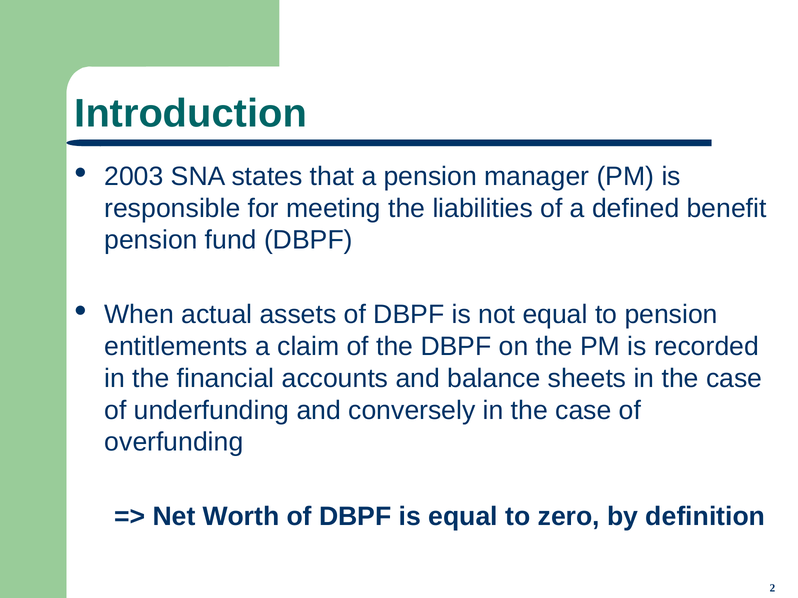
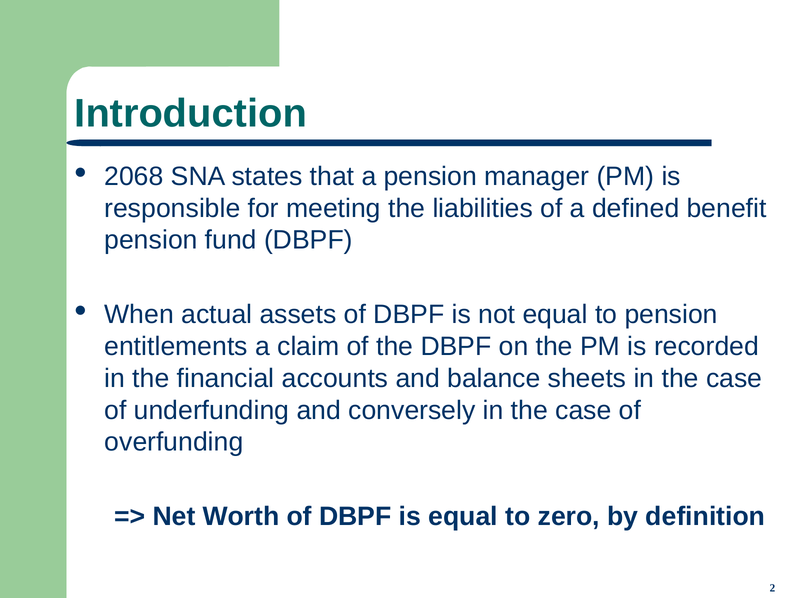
2003: 2003 -> 2068
